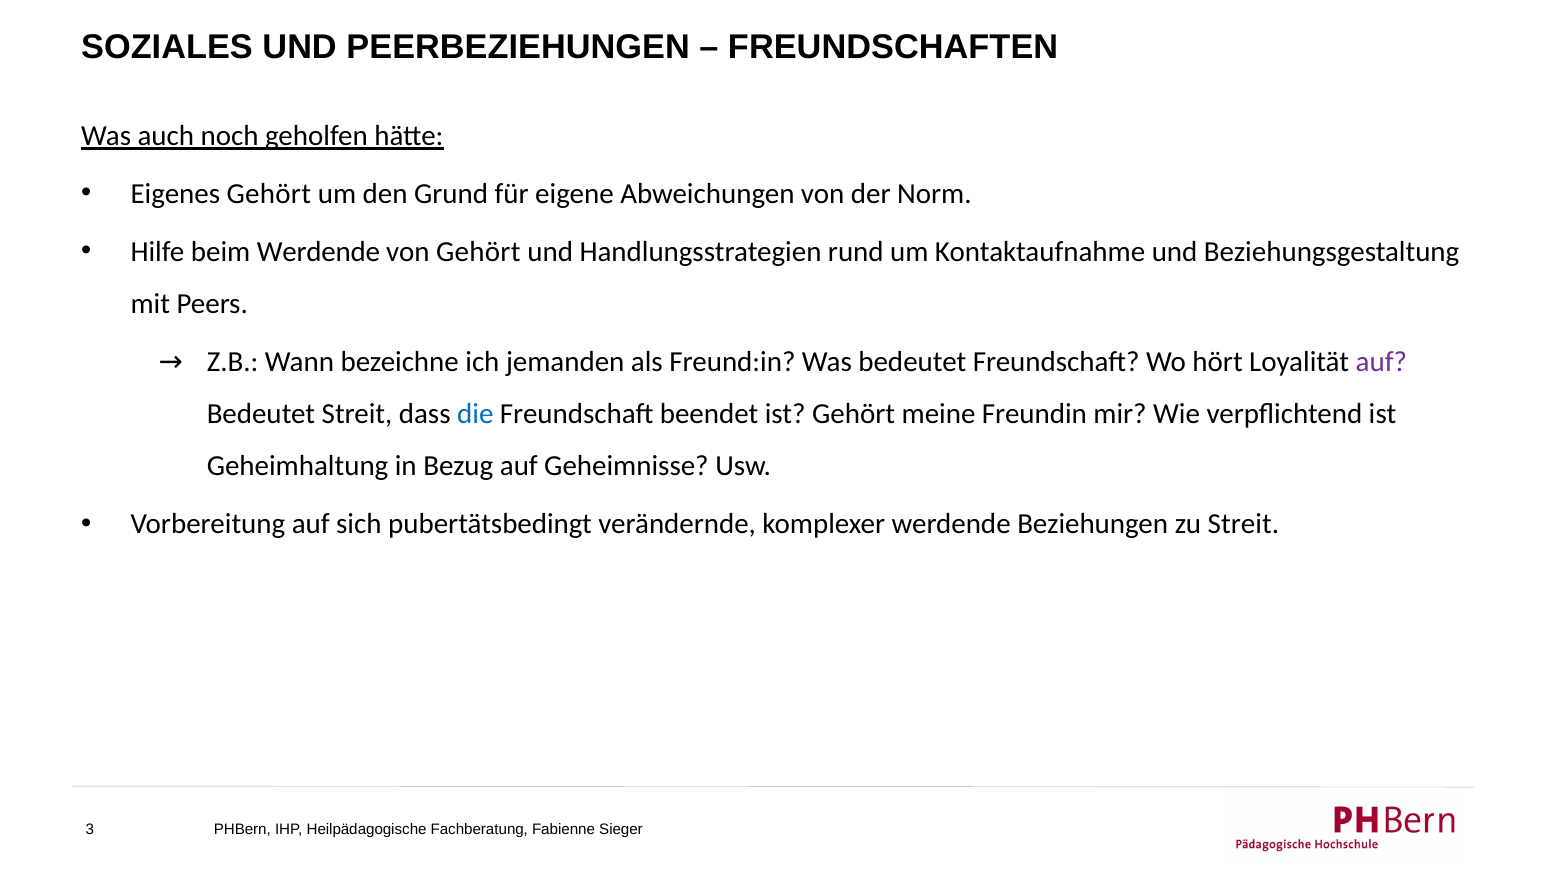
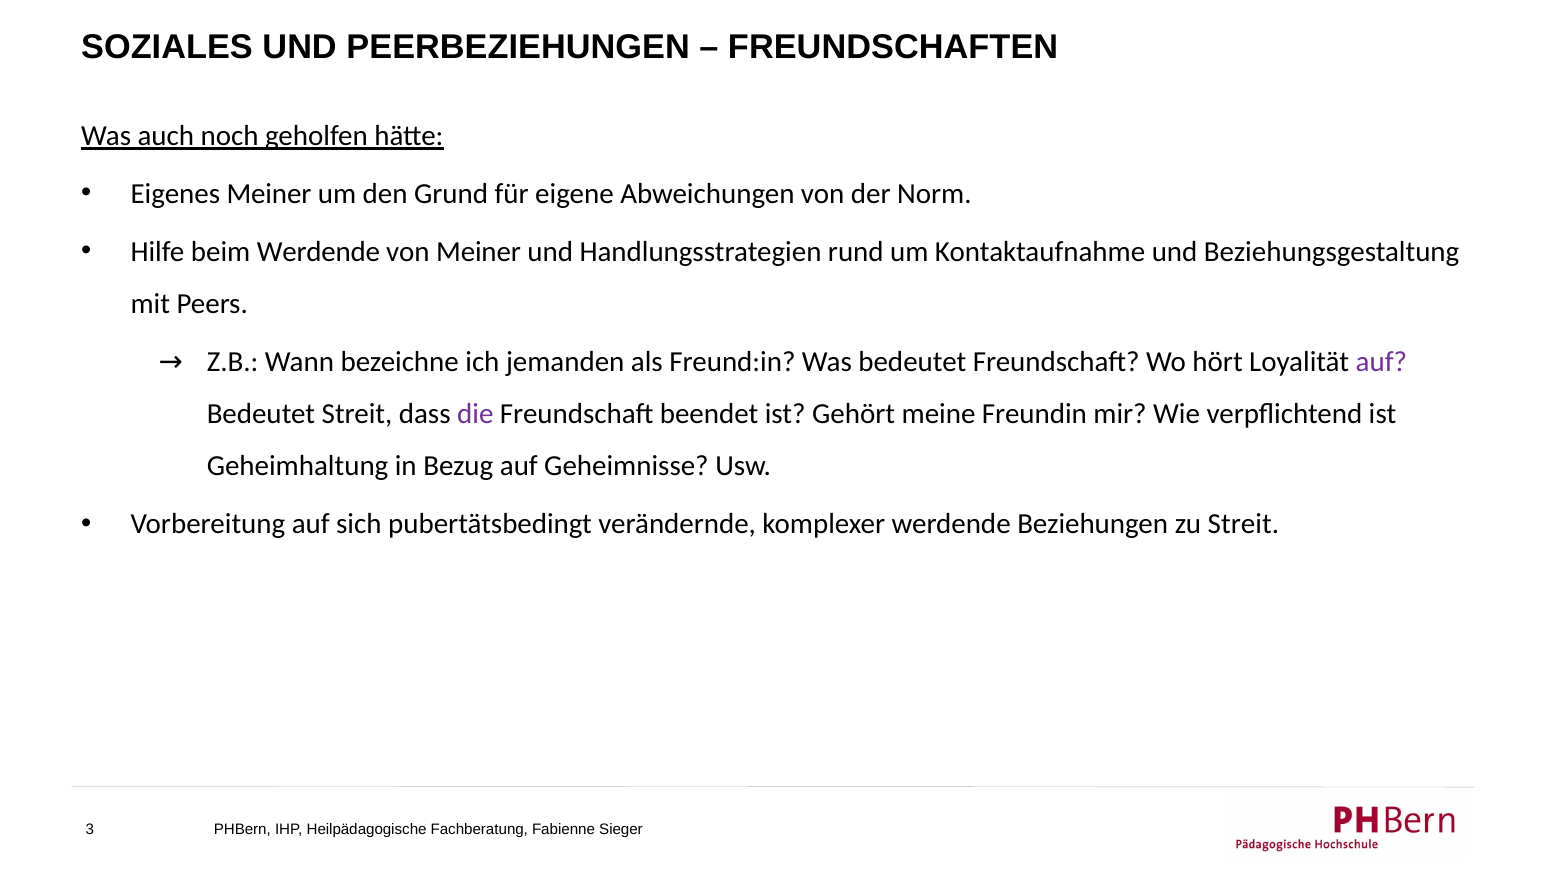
Eigenes Gehört: Gehört -> Meiner
von Gehört: Gehört -> Meiner
die colour: blue -> purple
